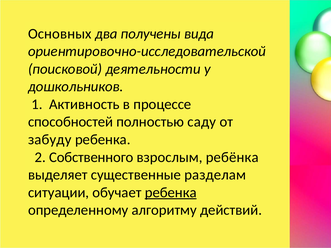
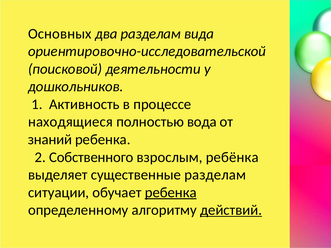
два получены: получены -> разделам
способностей: способностей -> находящиеся
саду: саду -> вода
забуду: забуду -> знаний
действий underline: none -> present
